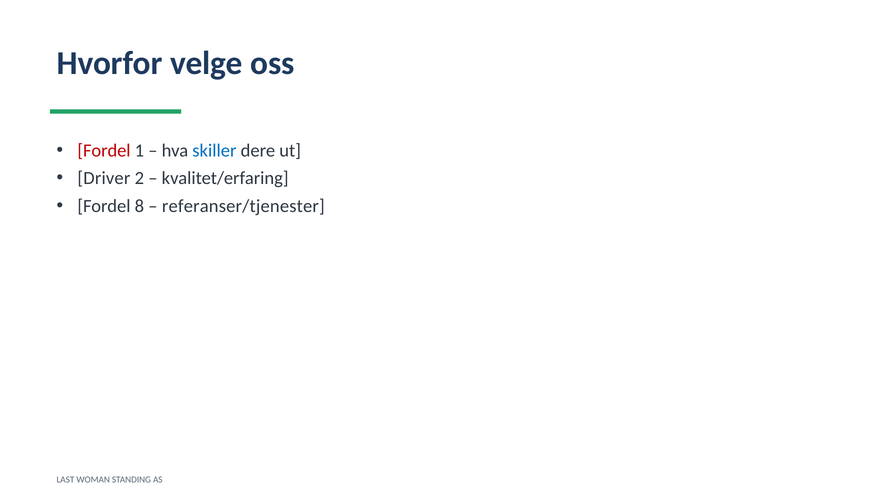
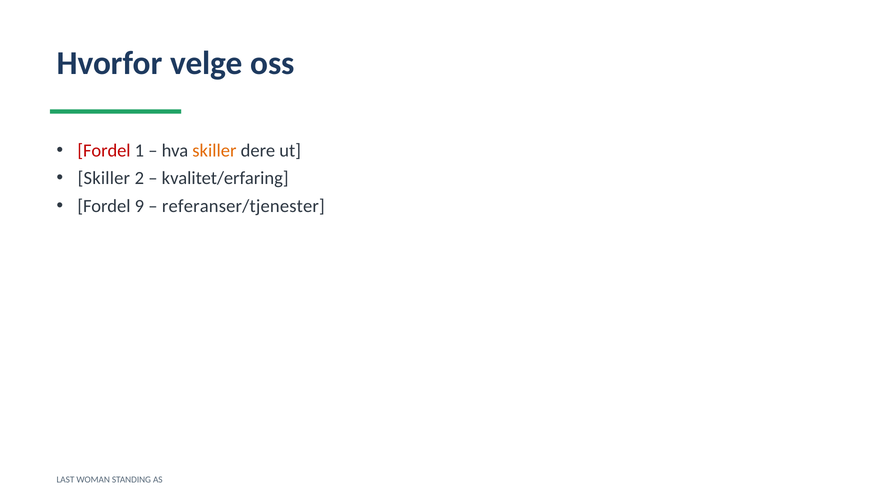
skiller at (214, 151) colour: blue -> orange
Driver at (104, 178): Driver -> Skiller
8: 8 -> 9
